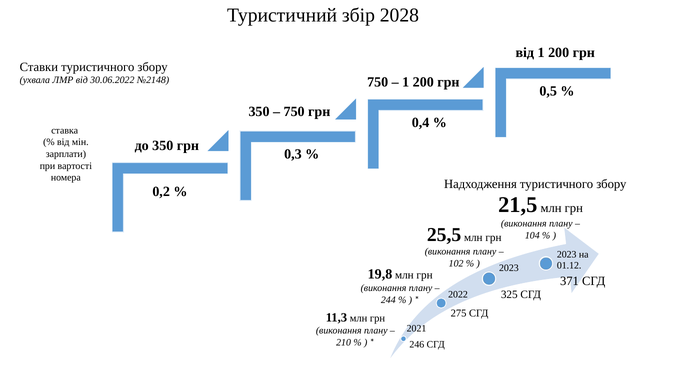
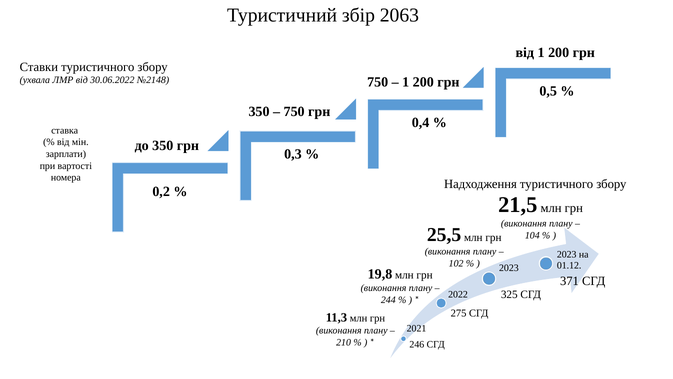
2028: 2028 -> 2063
